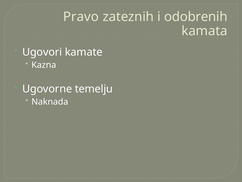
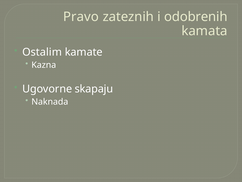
Ugovori: Ugovori -> Ostalim
temelju: temelju -> skapaju
